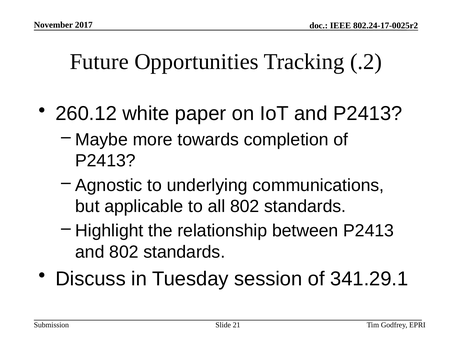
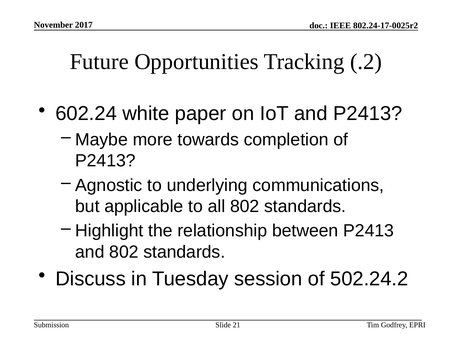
260.12: 260.12 -> 602.24
341.29.1: 341.29.1 -> 502.24.2
